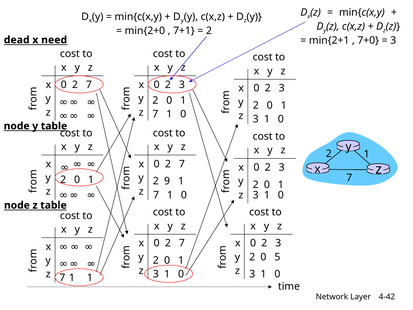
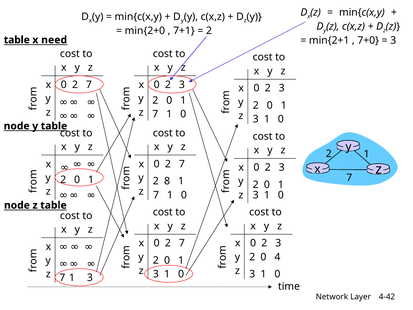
dead at (17, 40): dead -> table
9: 9 -> 8
5: 5 -> 4
7 1 1: 1 -> 3
